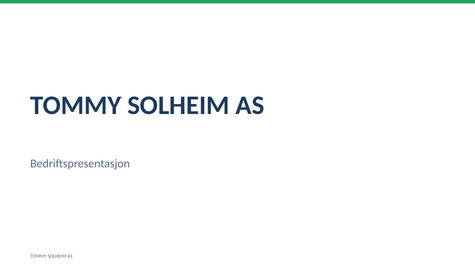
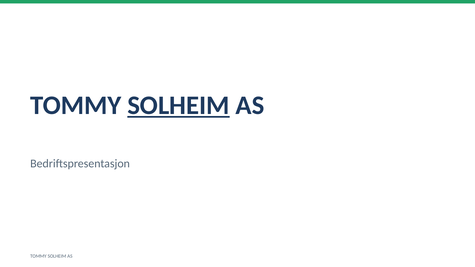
SOLHEIM at (178, 105) underline: none -> present
